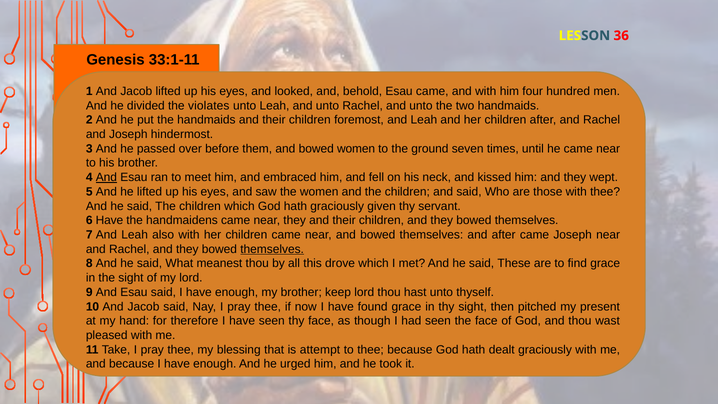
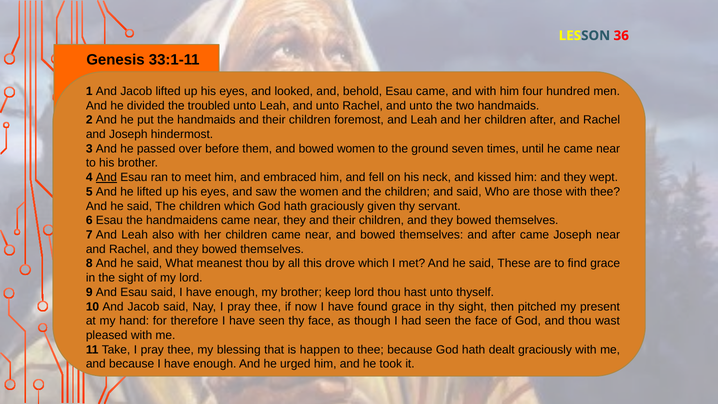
violates: violates -> troubled
6 Have: Have -> Esau
themselves at (272, 249) underline: present -> none
attempt: attempt -> happen
